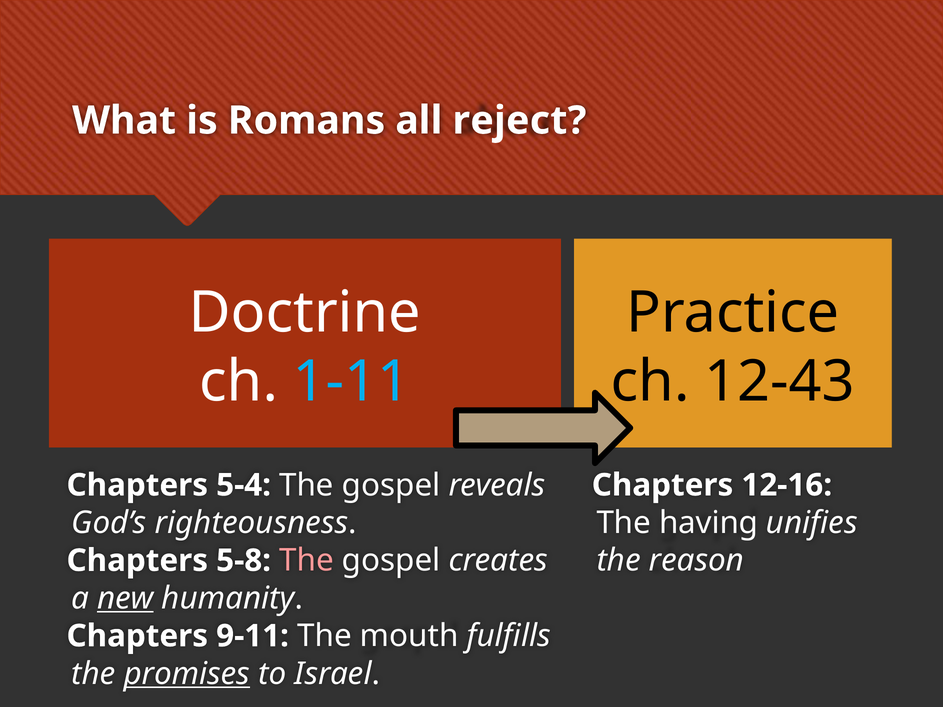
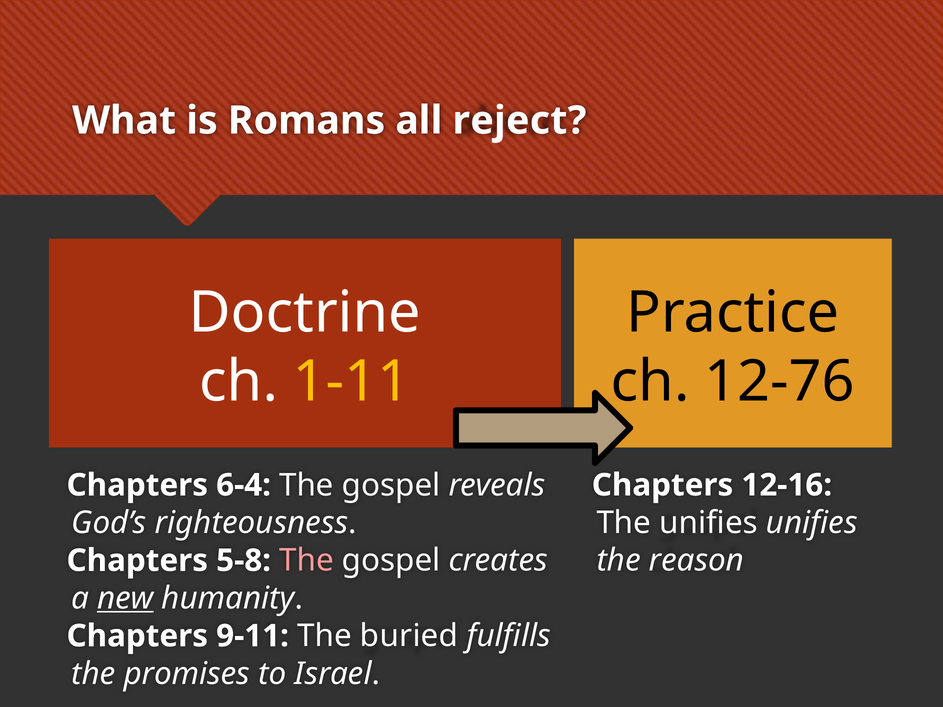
1-11 colour: light blue -> yellow
12-43: 12-43 -> 12-76
5-4: 5-4 -> 6-4
The having: having -> unifies
mouth: mouth -> buried
promises underline: present -> none
